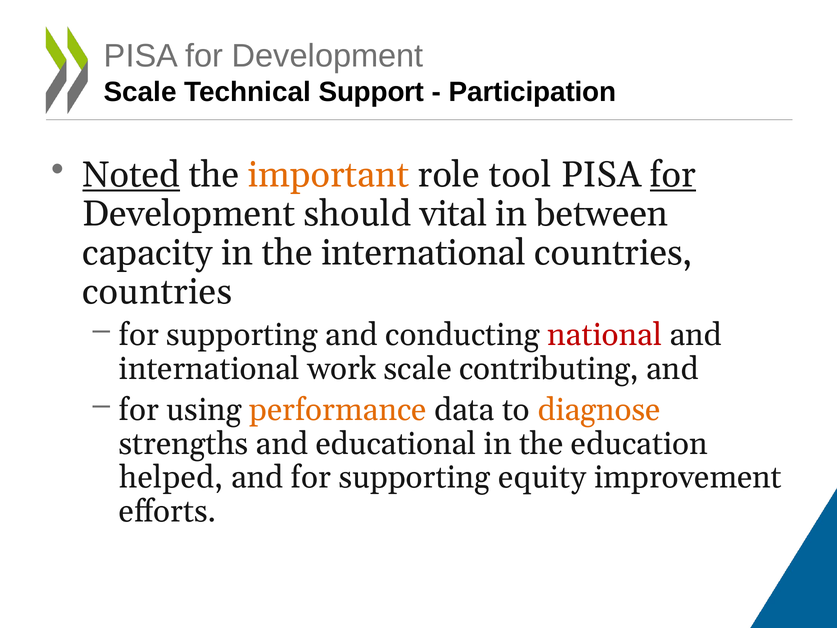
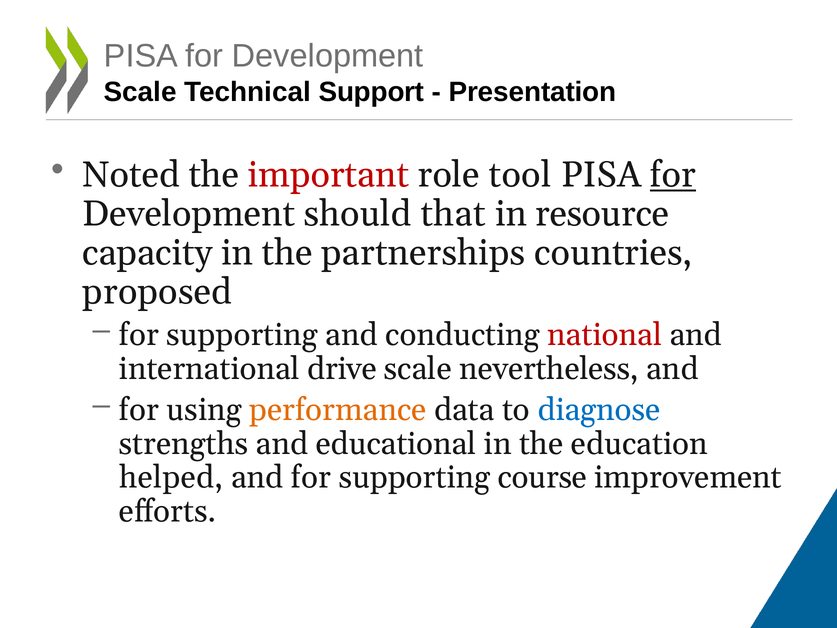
Participation: Participation -> Presentation
Noted underline: present -> none
important colour: orange -> red
vital: vital -> that
between: between -> resource
the international: international -> partnerships
countries at (157, 292): countries -> proposed
work: work -> drive
contributing: contributing -> nevertheless
diagnose colour: orange -> blue
equity: equity -> course
